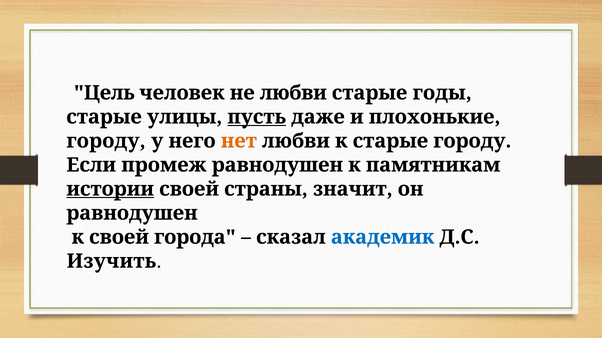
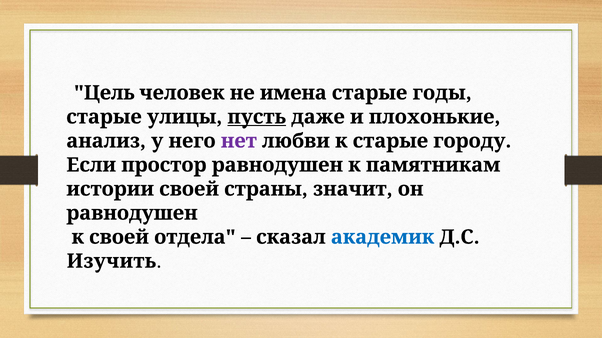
не любви: любви -> имена
городу at (106, 141): городу -> анализ
нет colour: orange -> purple
промеж: промеж -> простор
истории underline: present -> none
города: города -> отдела
